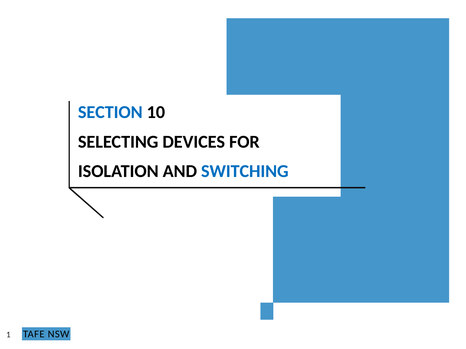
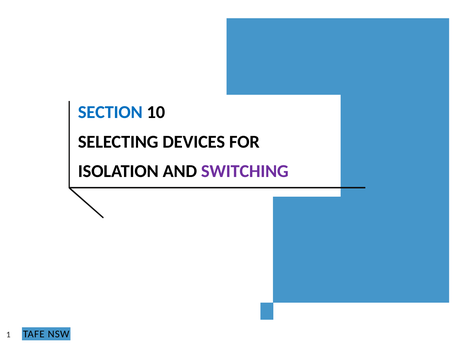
SWITCHING colour: blue -> purple
